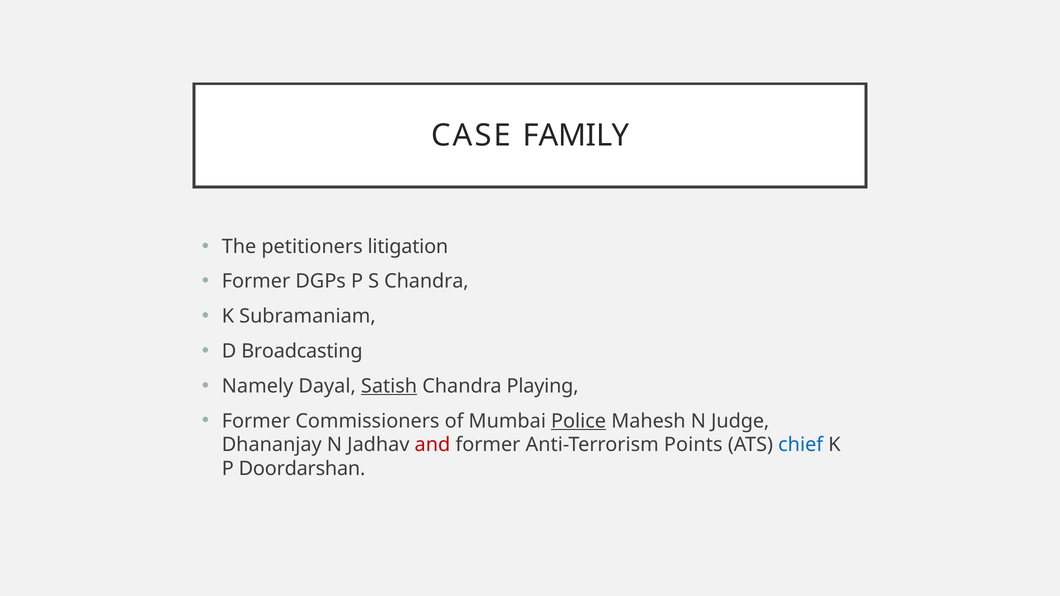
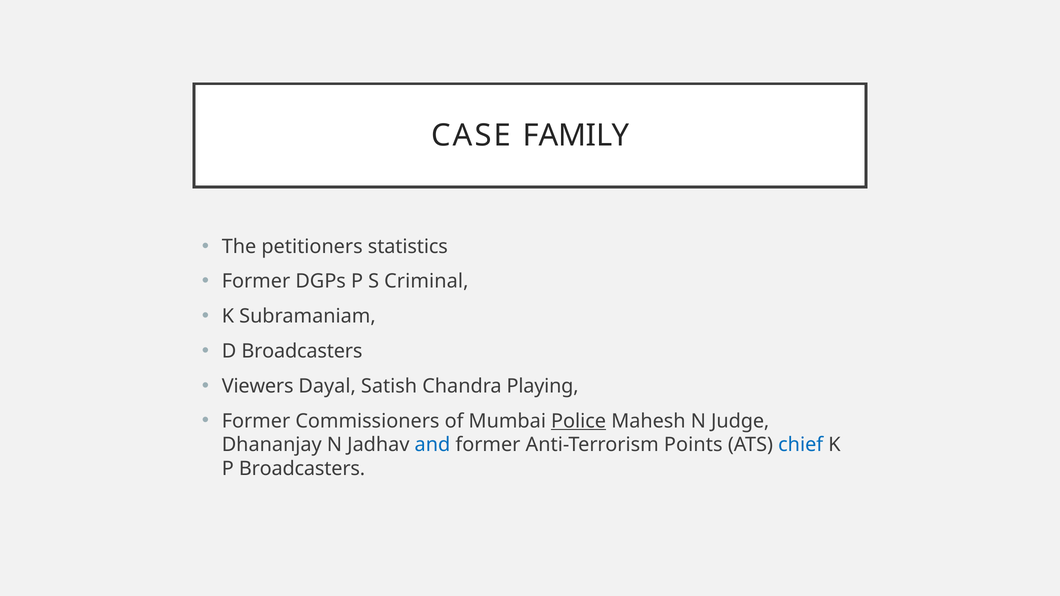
litigation: litigation -> statistics
S Chandra: Chandra -> Criminal
D Broadcasting: Broadcasting -> Broadcasters
Namely: Namely -> Viewers
Satish underline: present -> none
and colour: red -> blue
P Doordarshan: Doordarshan -> Broadcasters
